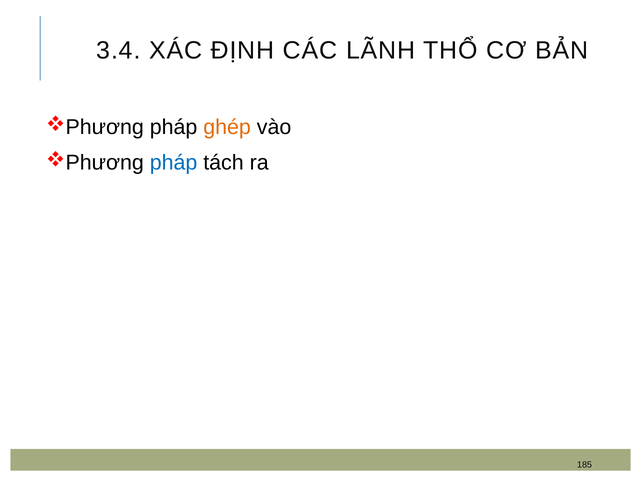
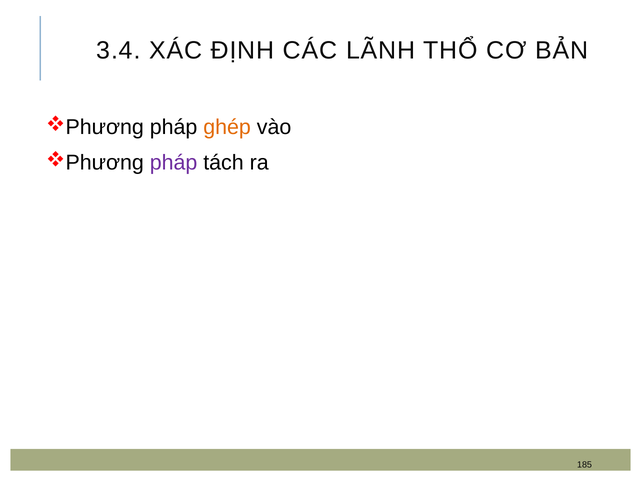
pháp at (174, 163) colour: blue -> purple
